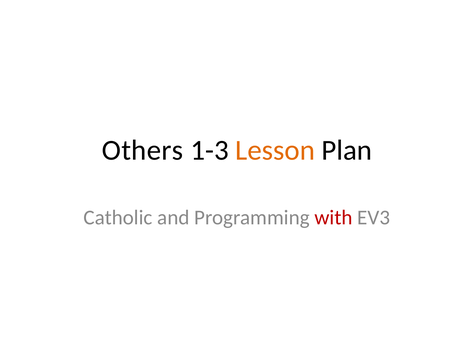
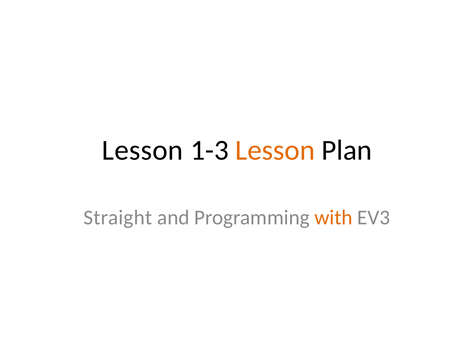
Others at (143, 151): Others -> Lesson
Catholic: Catholic -> Straight
with colour: red -> orange
